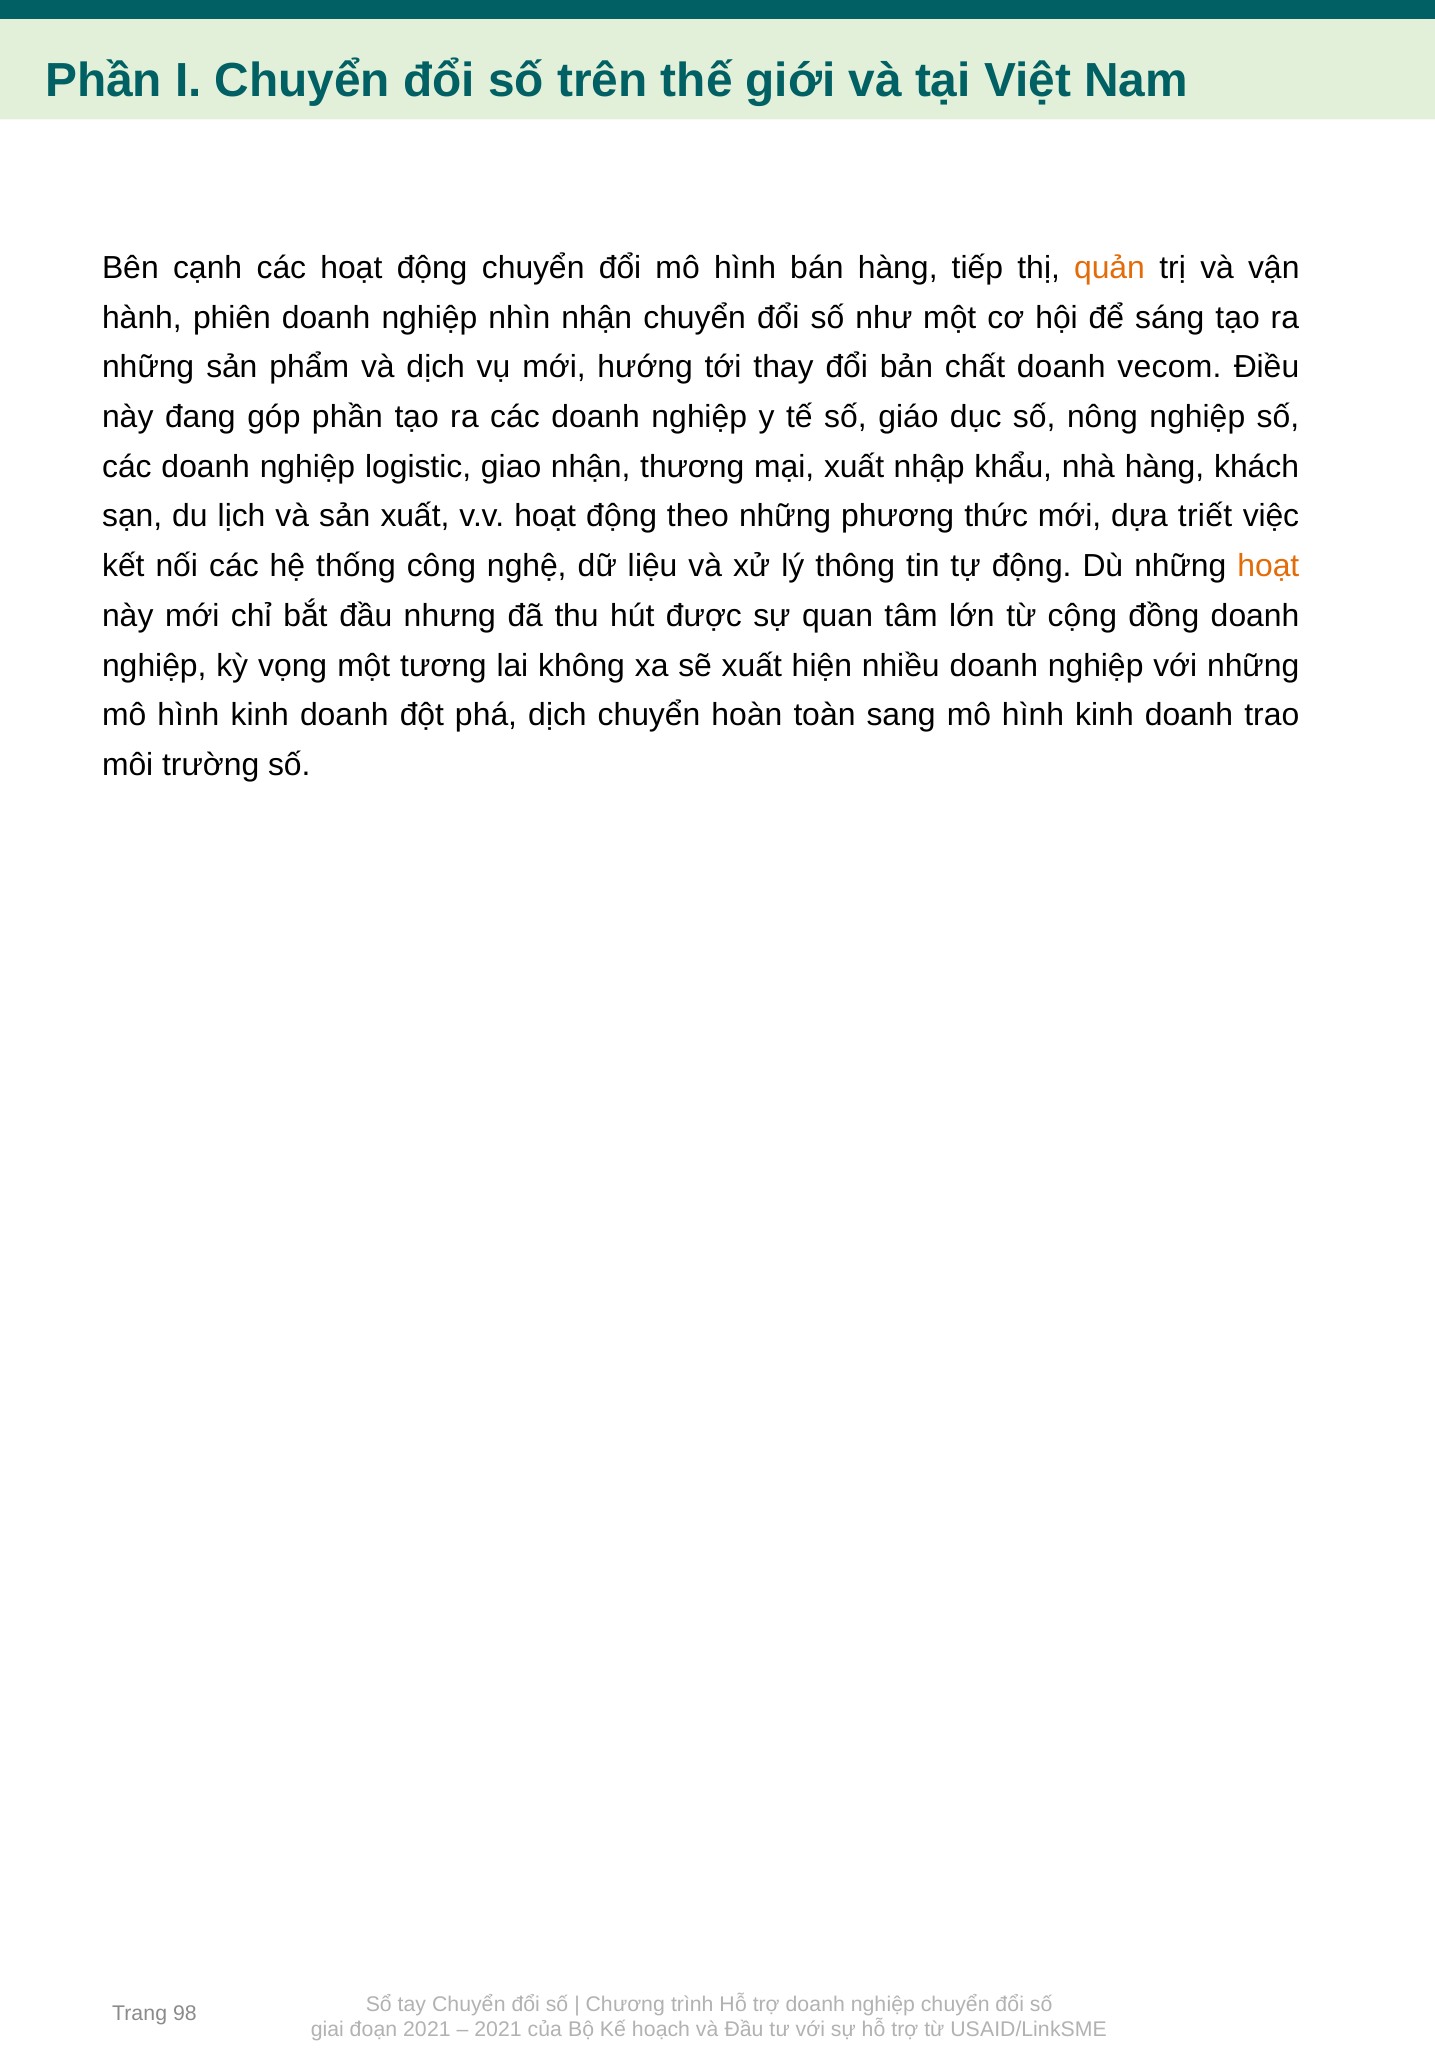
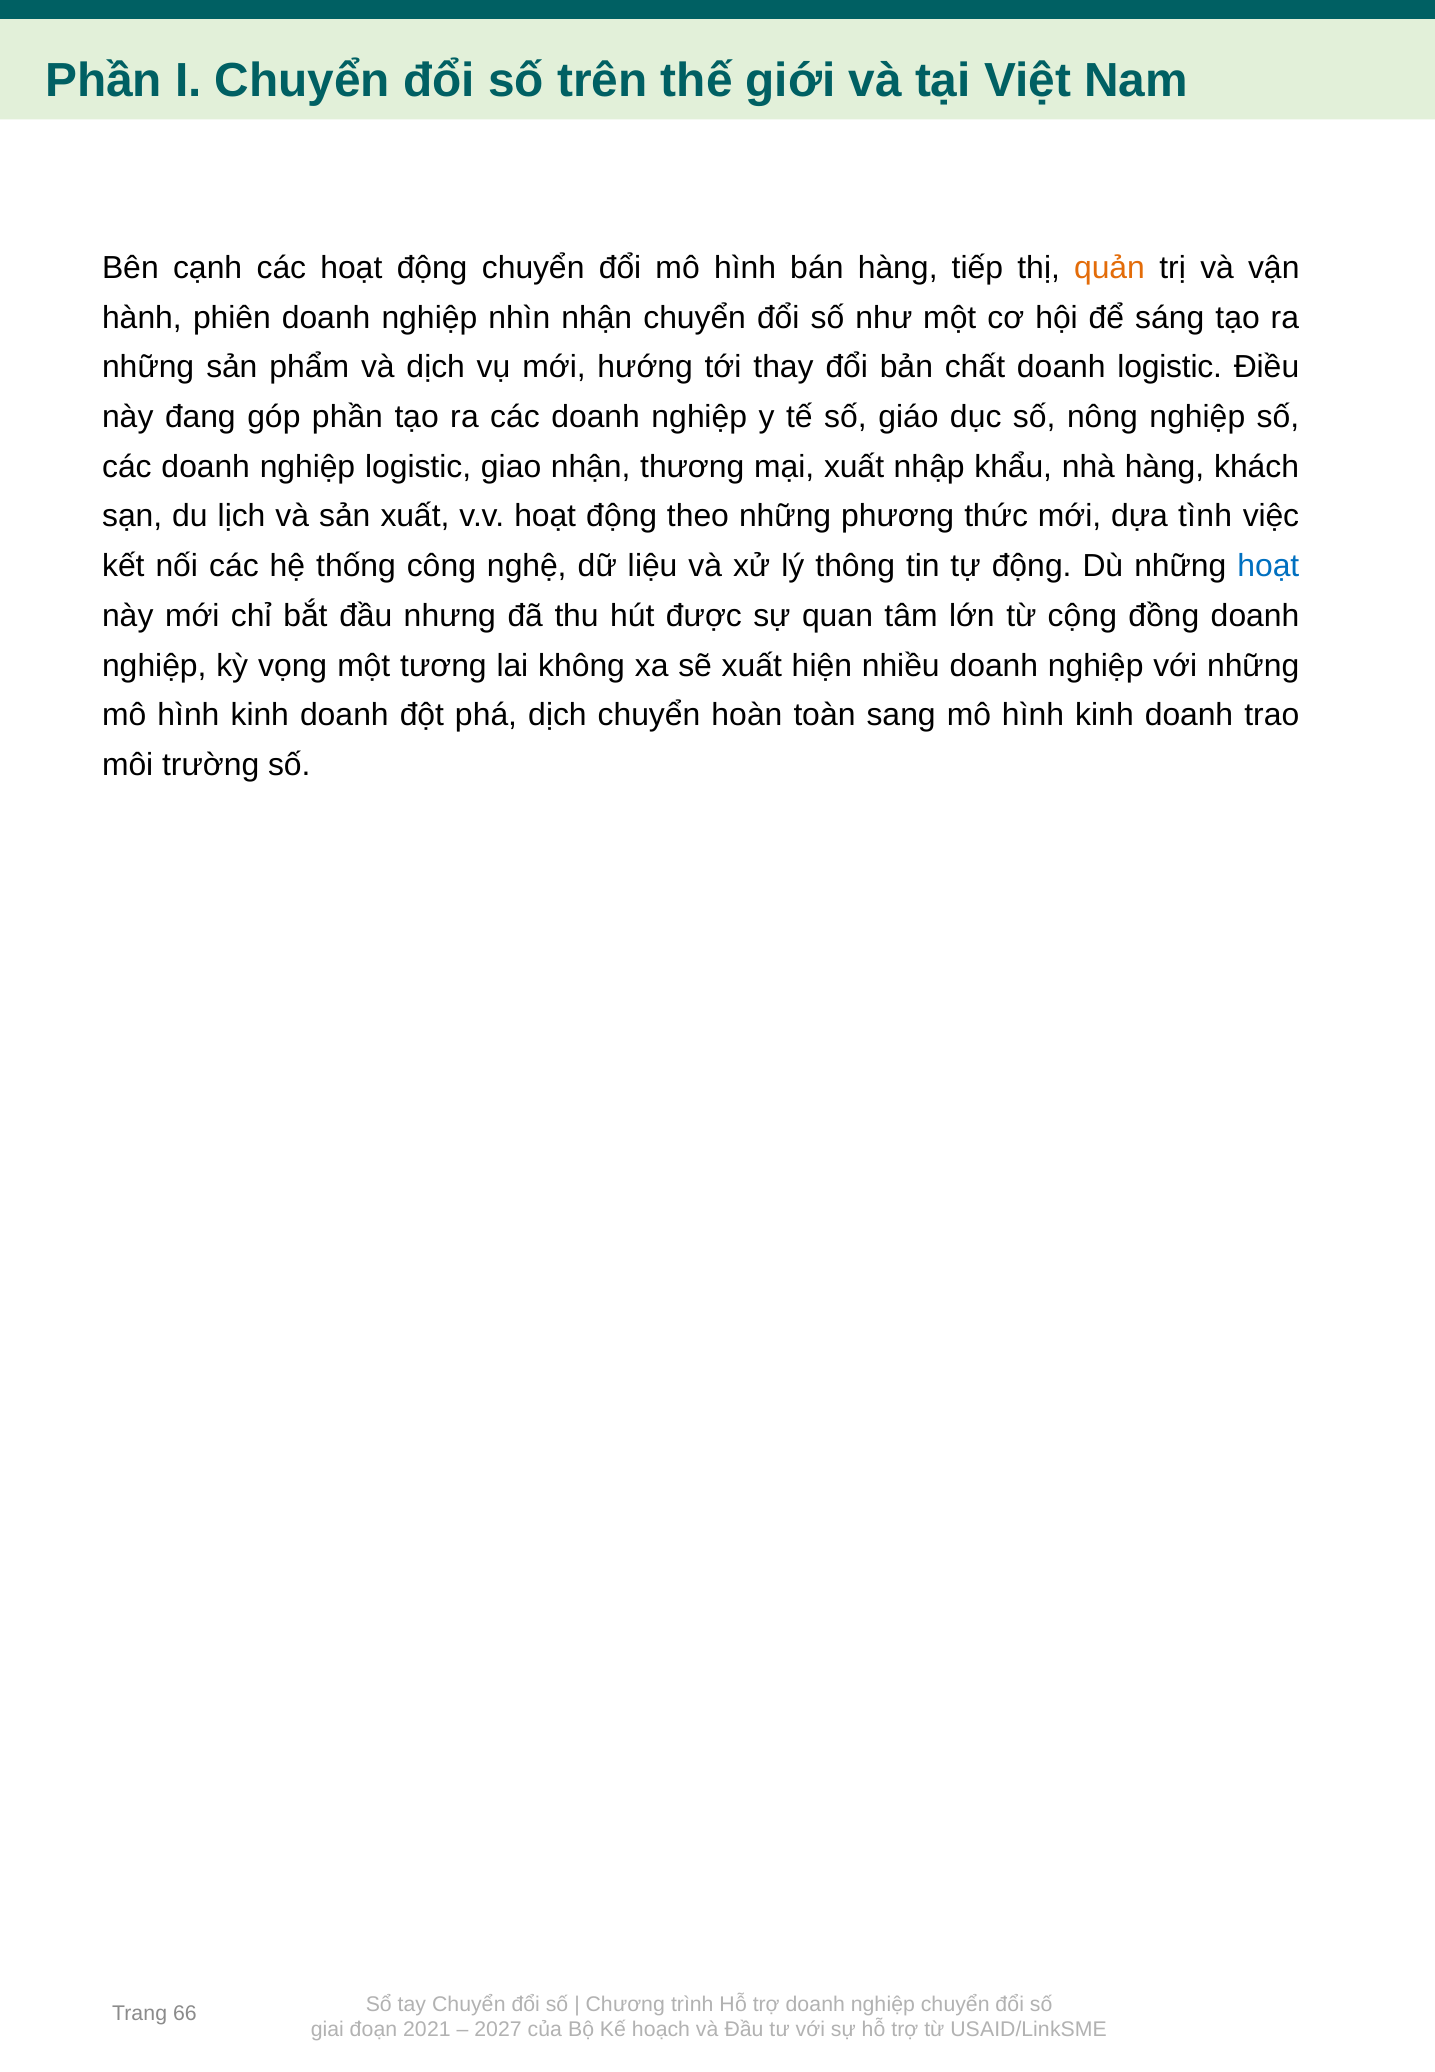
doanh vecom: vecom -> logistic
triết: triết -> tình
hoạt at (1268, 566) colour: orange -> blue
98: 98 -> 66
2021 at (498, 2031): 2021 -> 2027
